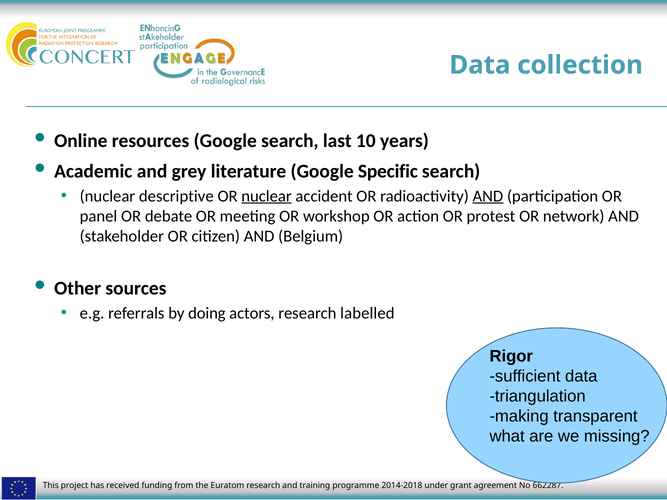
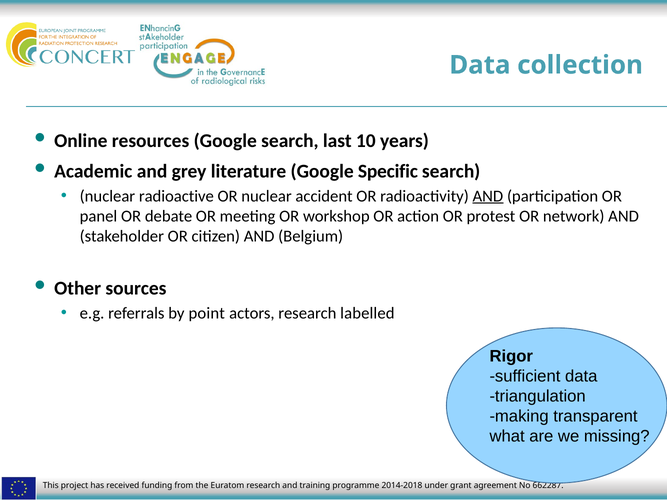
descriptive: descriptive -> radioactive
nuclear at (267, 196) underline: present -> none
doing: doing -> point
